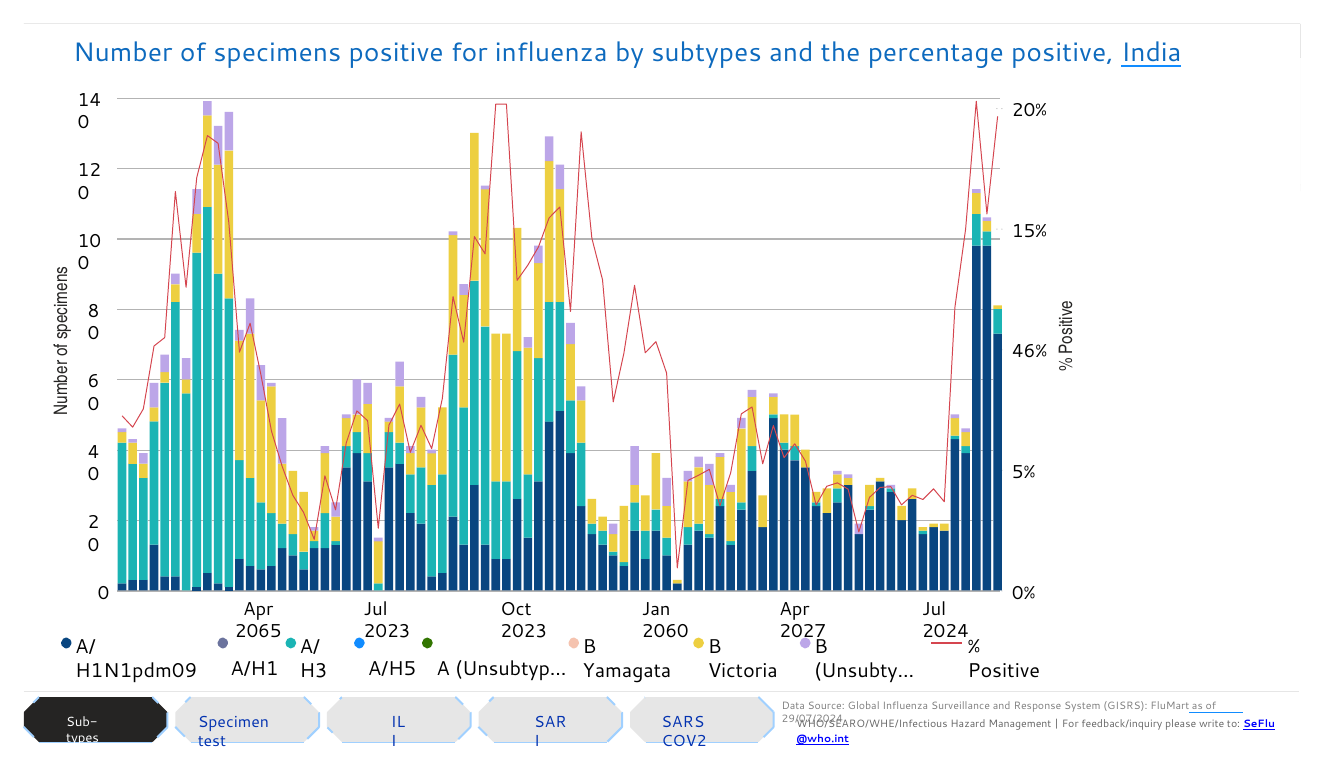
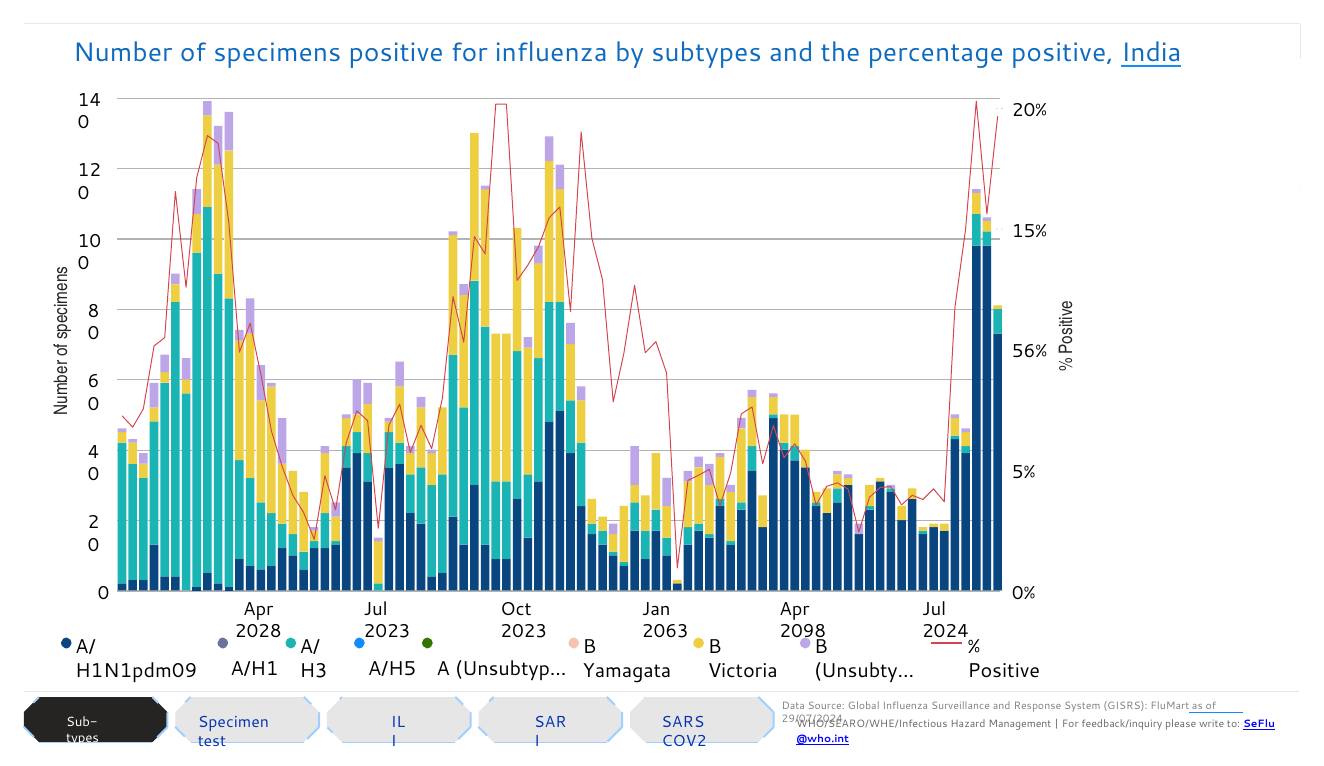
46%: 46% -> 56%
2060: 2060 -> 2063
2027: 2027 -> 2098
2065: 2065 -> 2028
